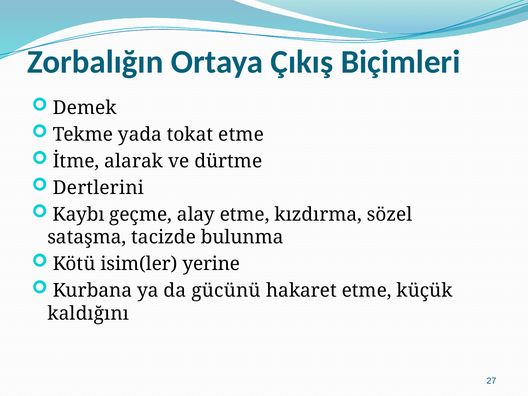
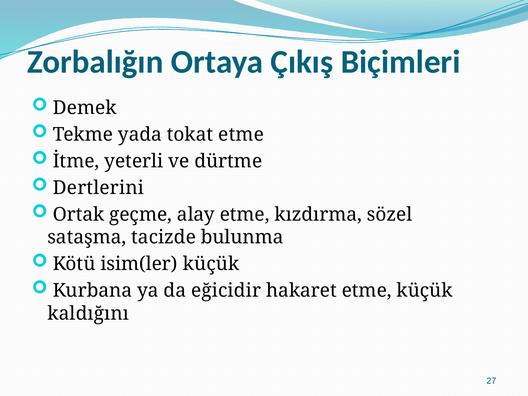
alarak: alarak -> yeterli
Kaybı: Kaybı -> Ortak
isim(ler yerine: yerine -> küçük
gücünü: gücünü -> eğicidir
